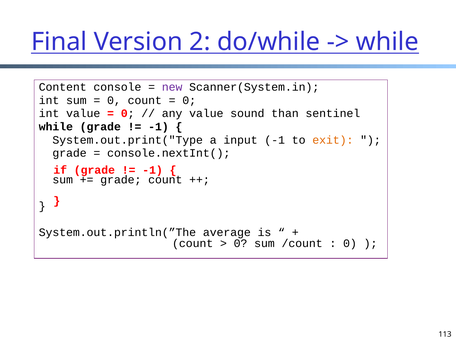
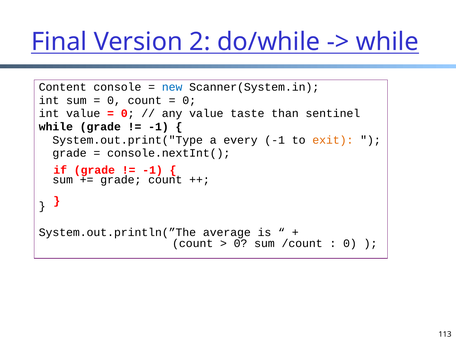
new colour: purple -> blue
sound: sound -> taste
input: input -> every
